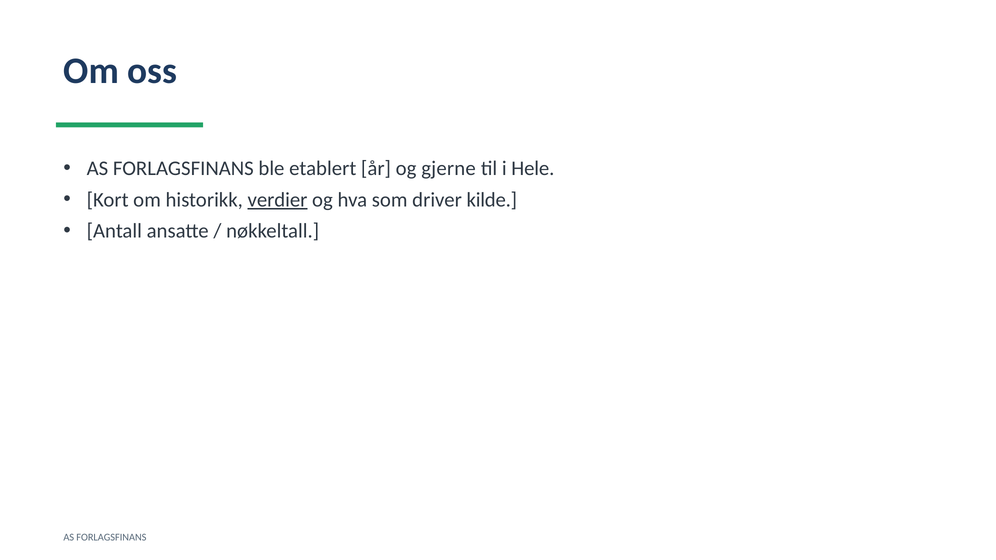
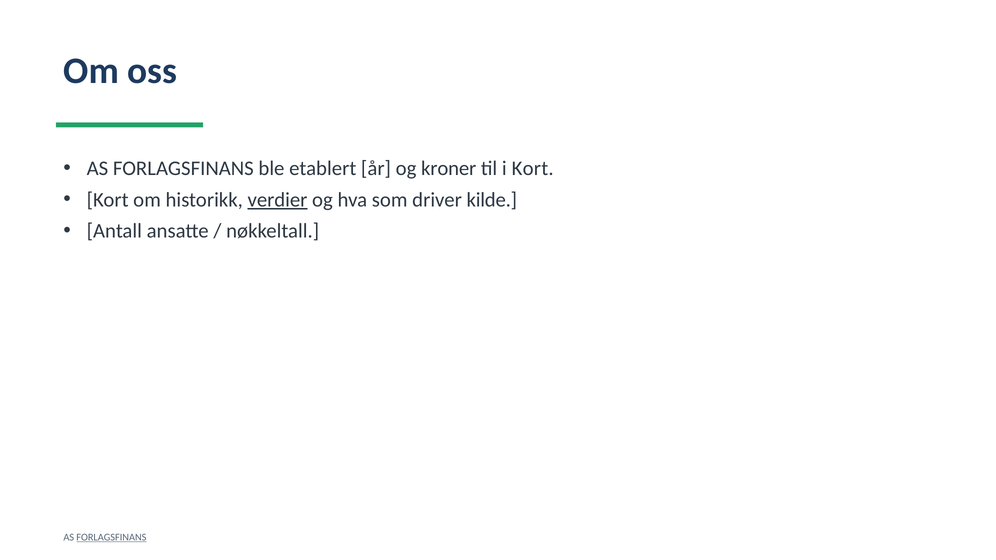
gjerne: gjerne -> kroner
i Hele: Hele -> Kort
FORLAGSFINANS at (111, 538) underline: none -> present
